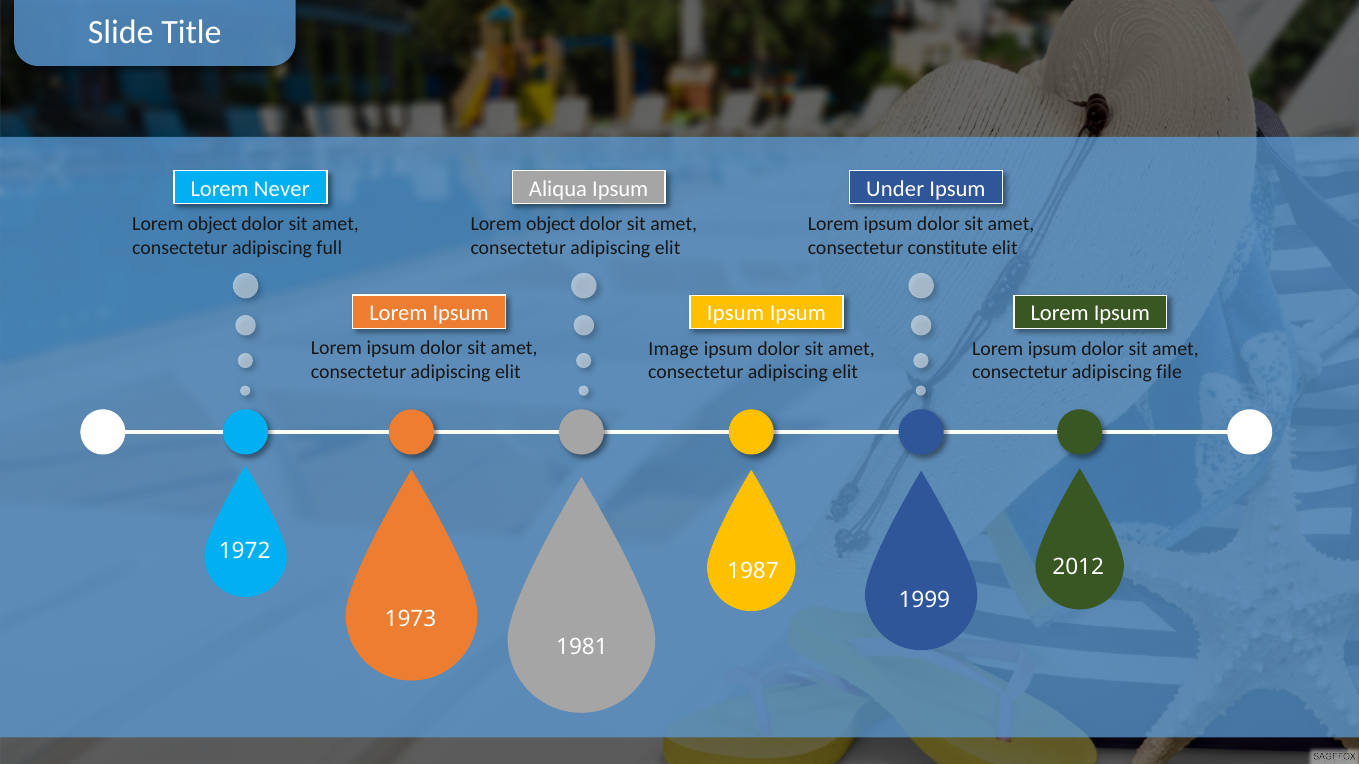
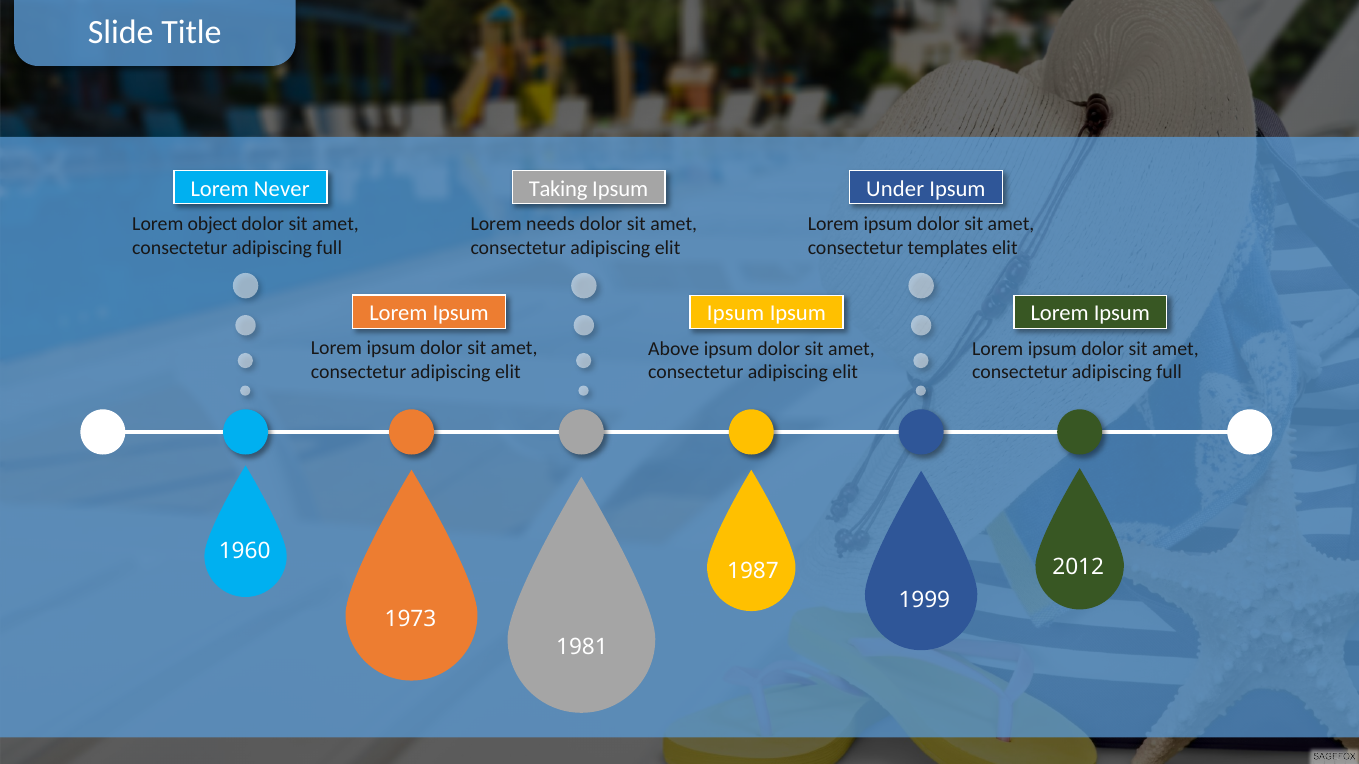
Aliqua: Aliqua -> Taking
object at (551, 224): object -> needs
constitute: constitute -> templates
Image: Image -> Above
file at (1169, 372): file -> full
1972: 1972 -> 1960
